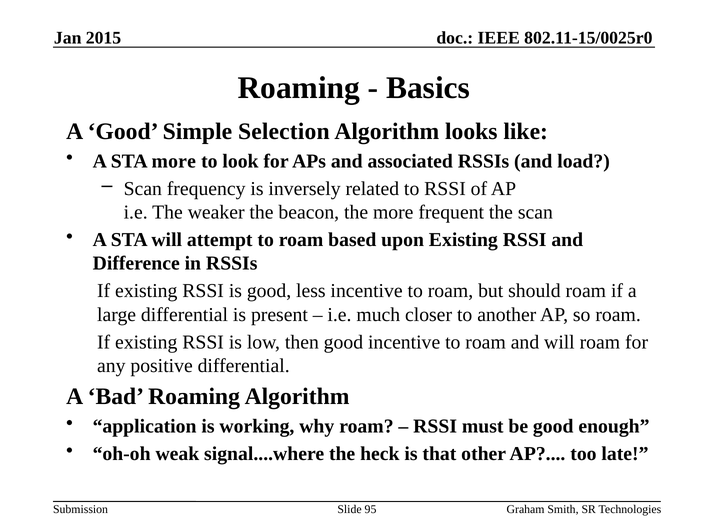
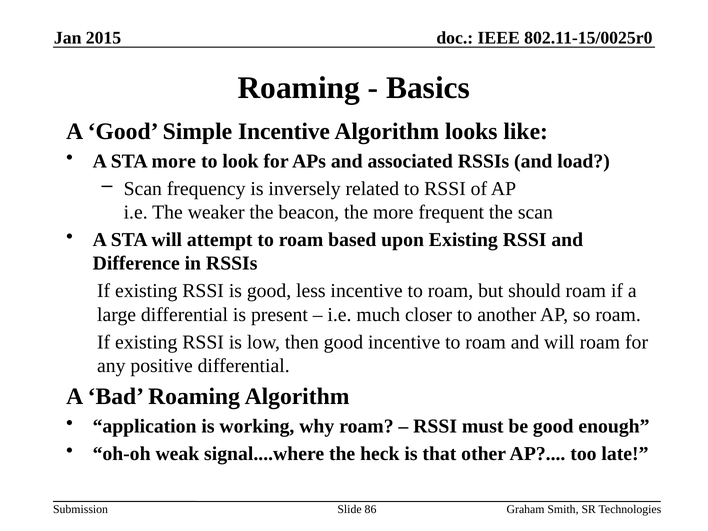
Simple Selection: Selection -> Incentive
95: 95 -> 86
